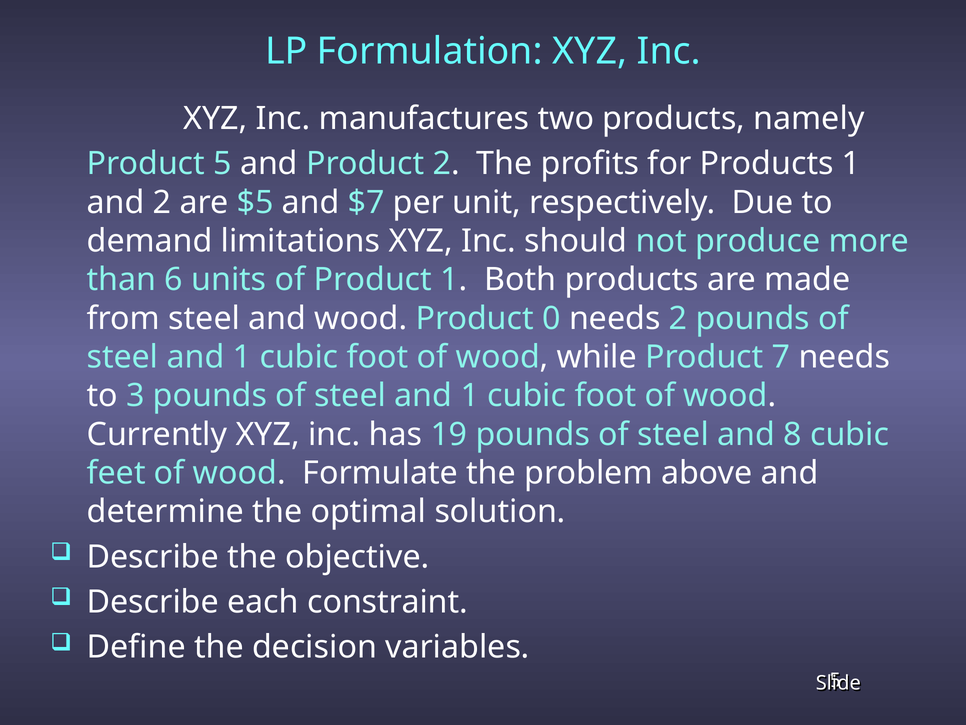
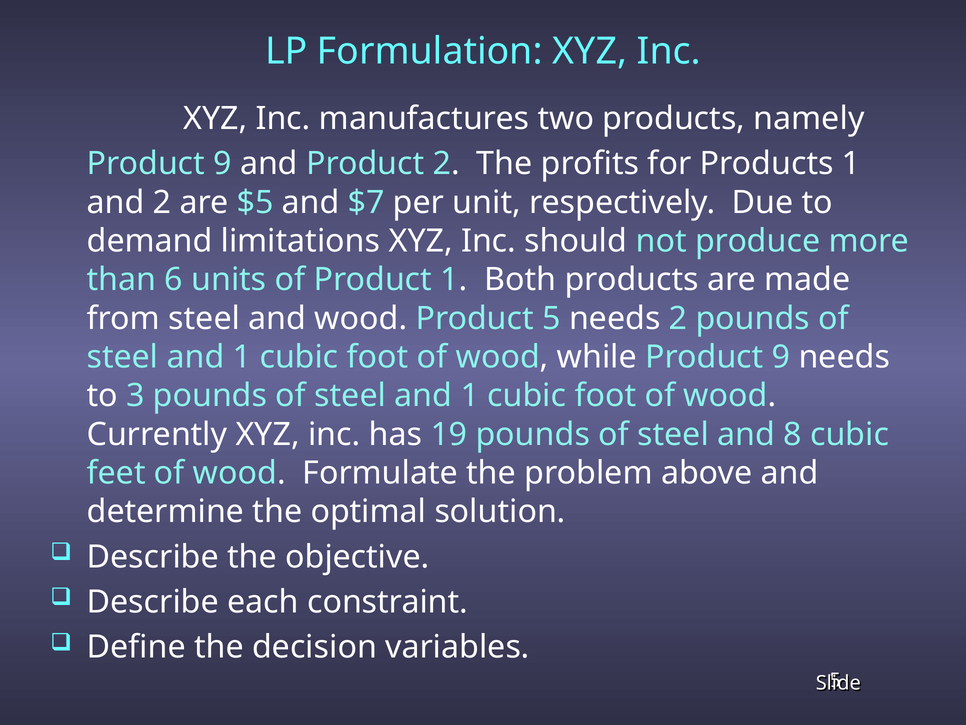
5 at (223, 164): 5 -> 9
Product 0: 0 -> 5
while Product 7: 7 -> 9
